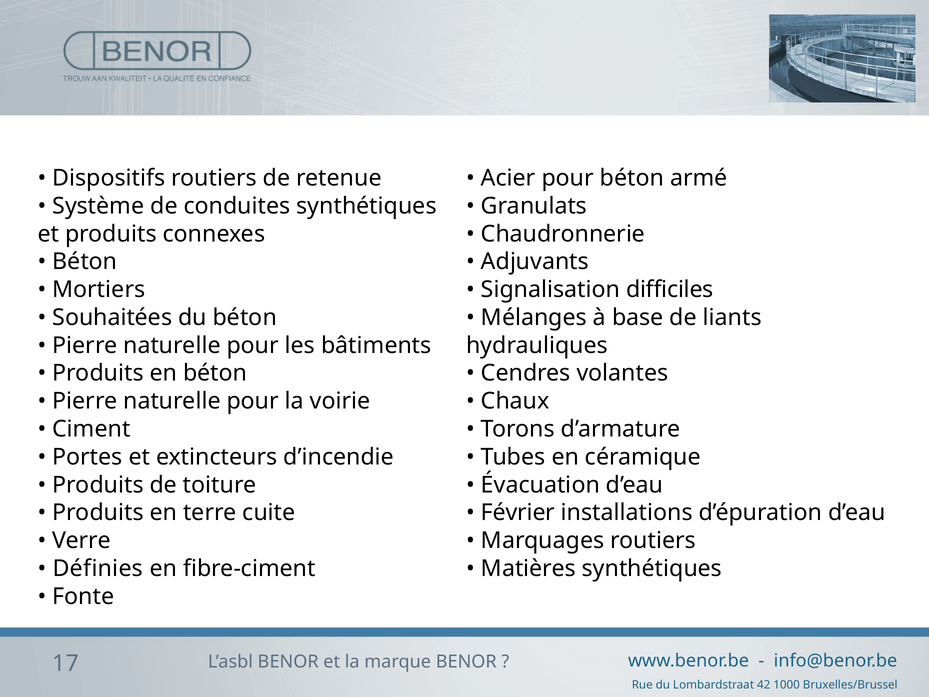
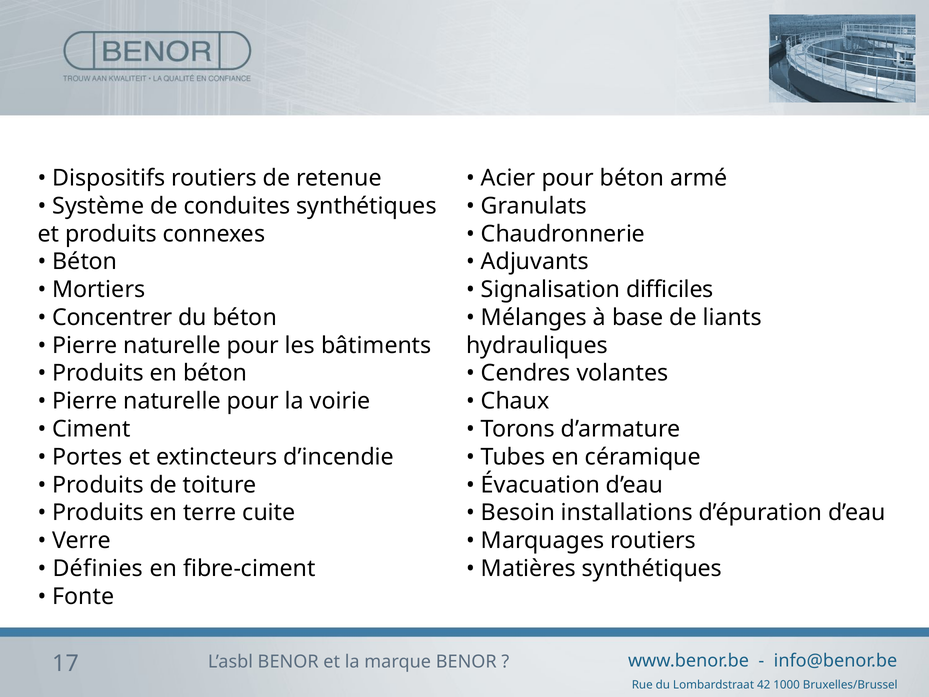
Souhaitées: Souhaitées -> Concentrer
Février: Février -> Besoin
